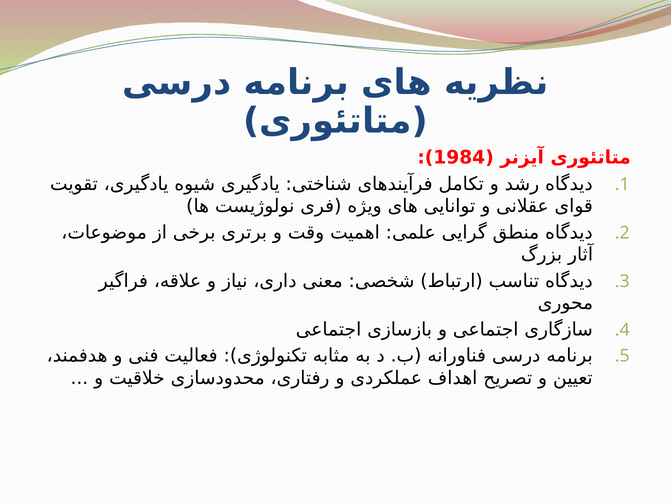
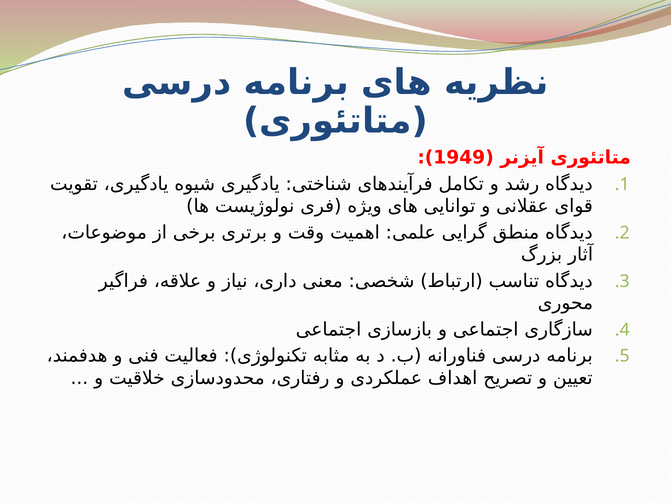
1984: 1984 -> 1949
